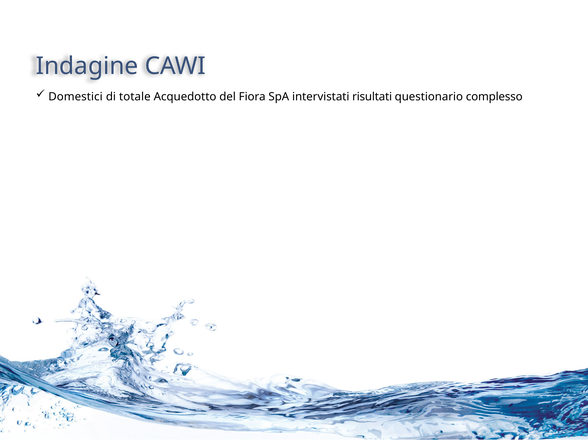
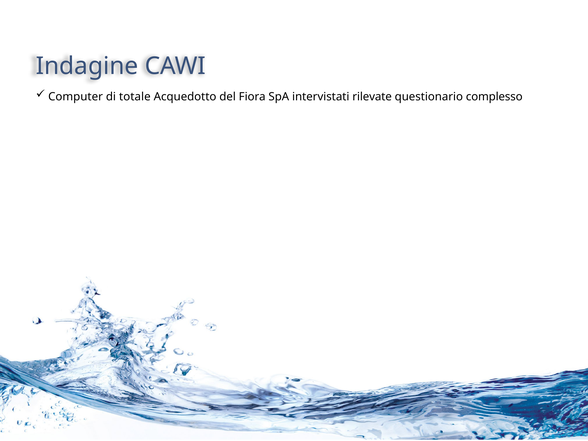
Domestici: Domestici -> Computer
risultati: risultati -> rilevate
